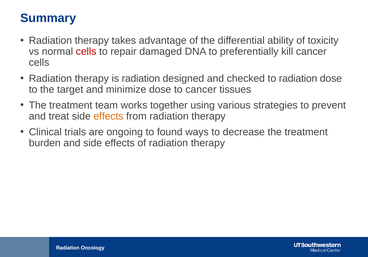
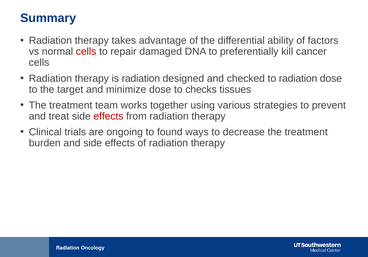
toxicity: toxicity -> factors
to cancer: cancer -> checks
effects at (108, 116) colour: orange -> red
